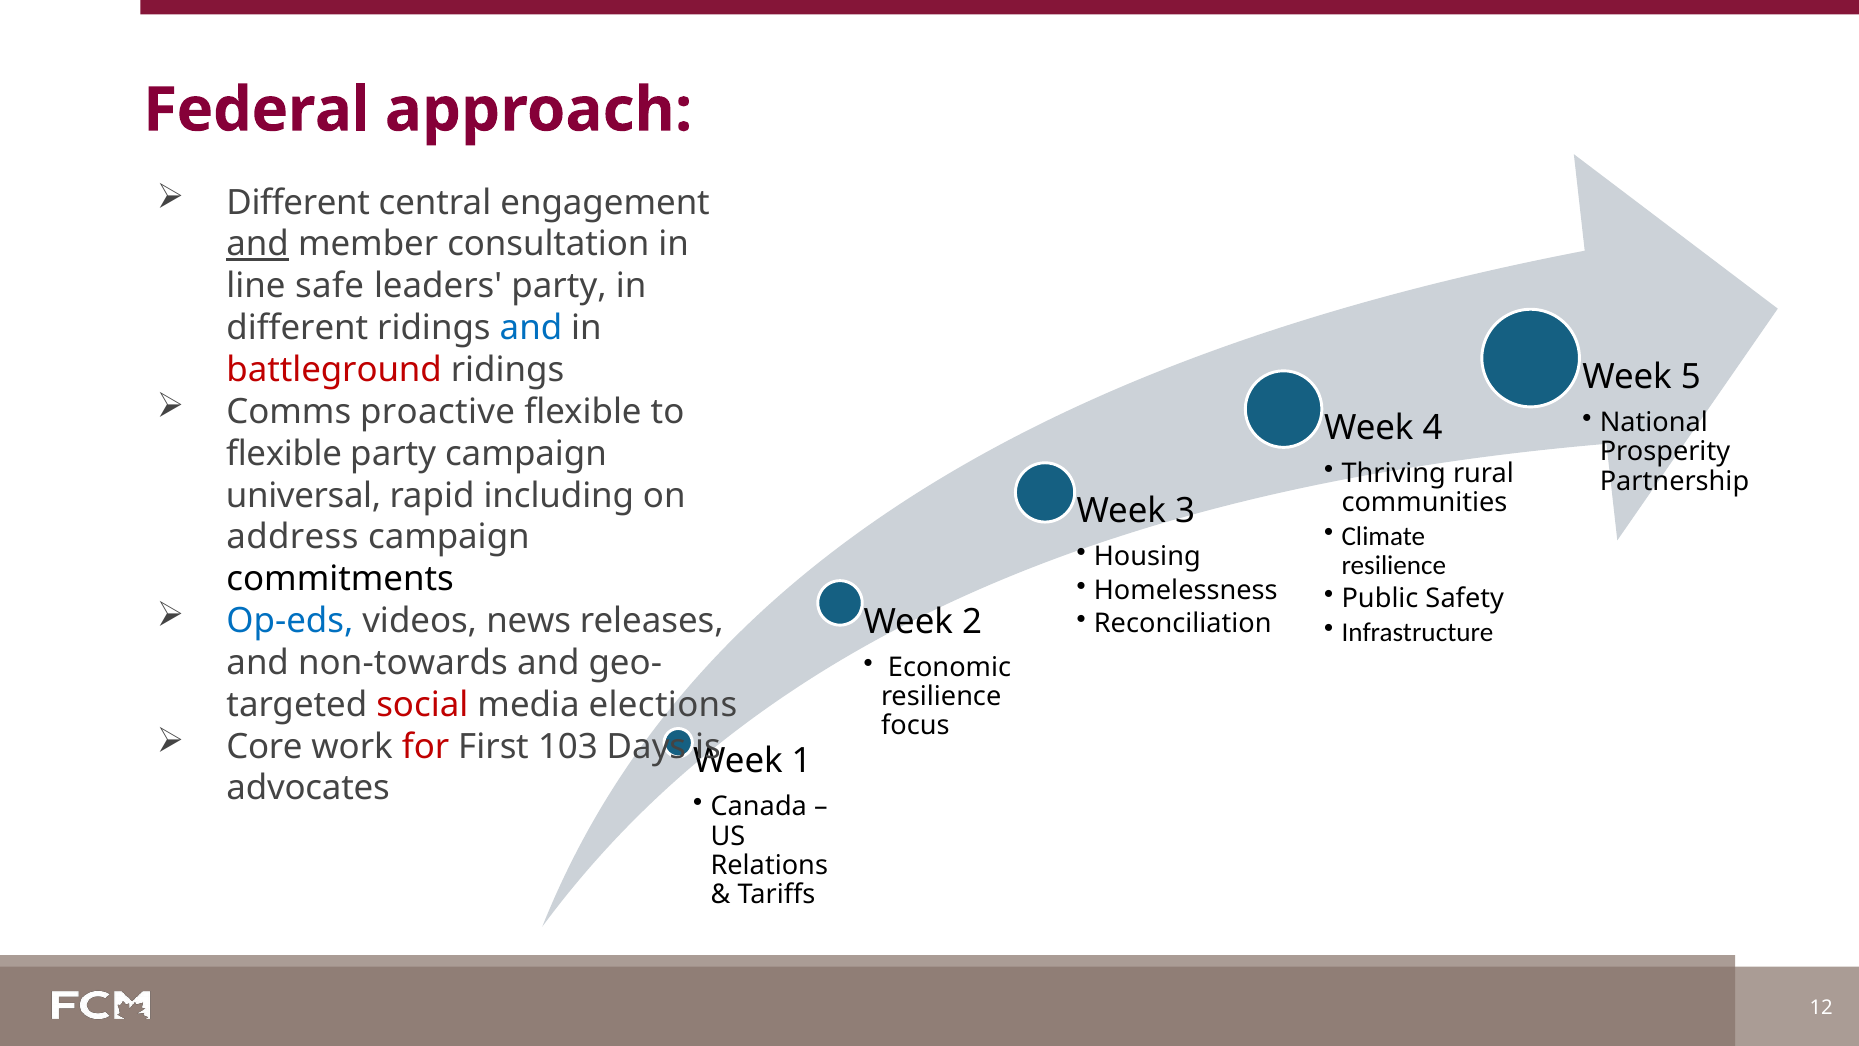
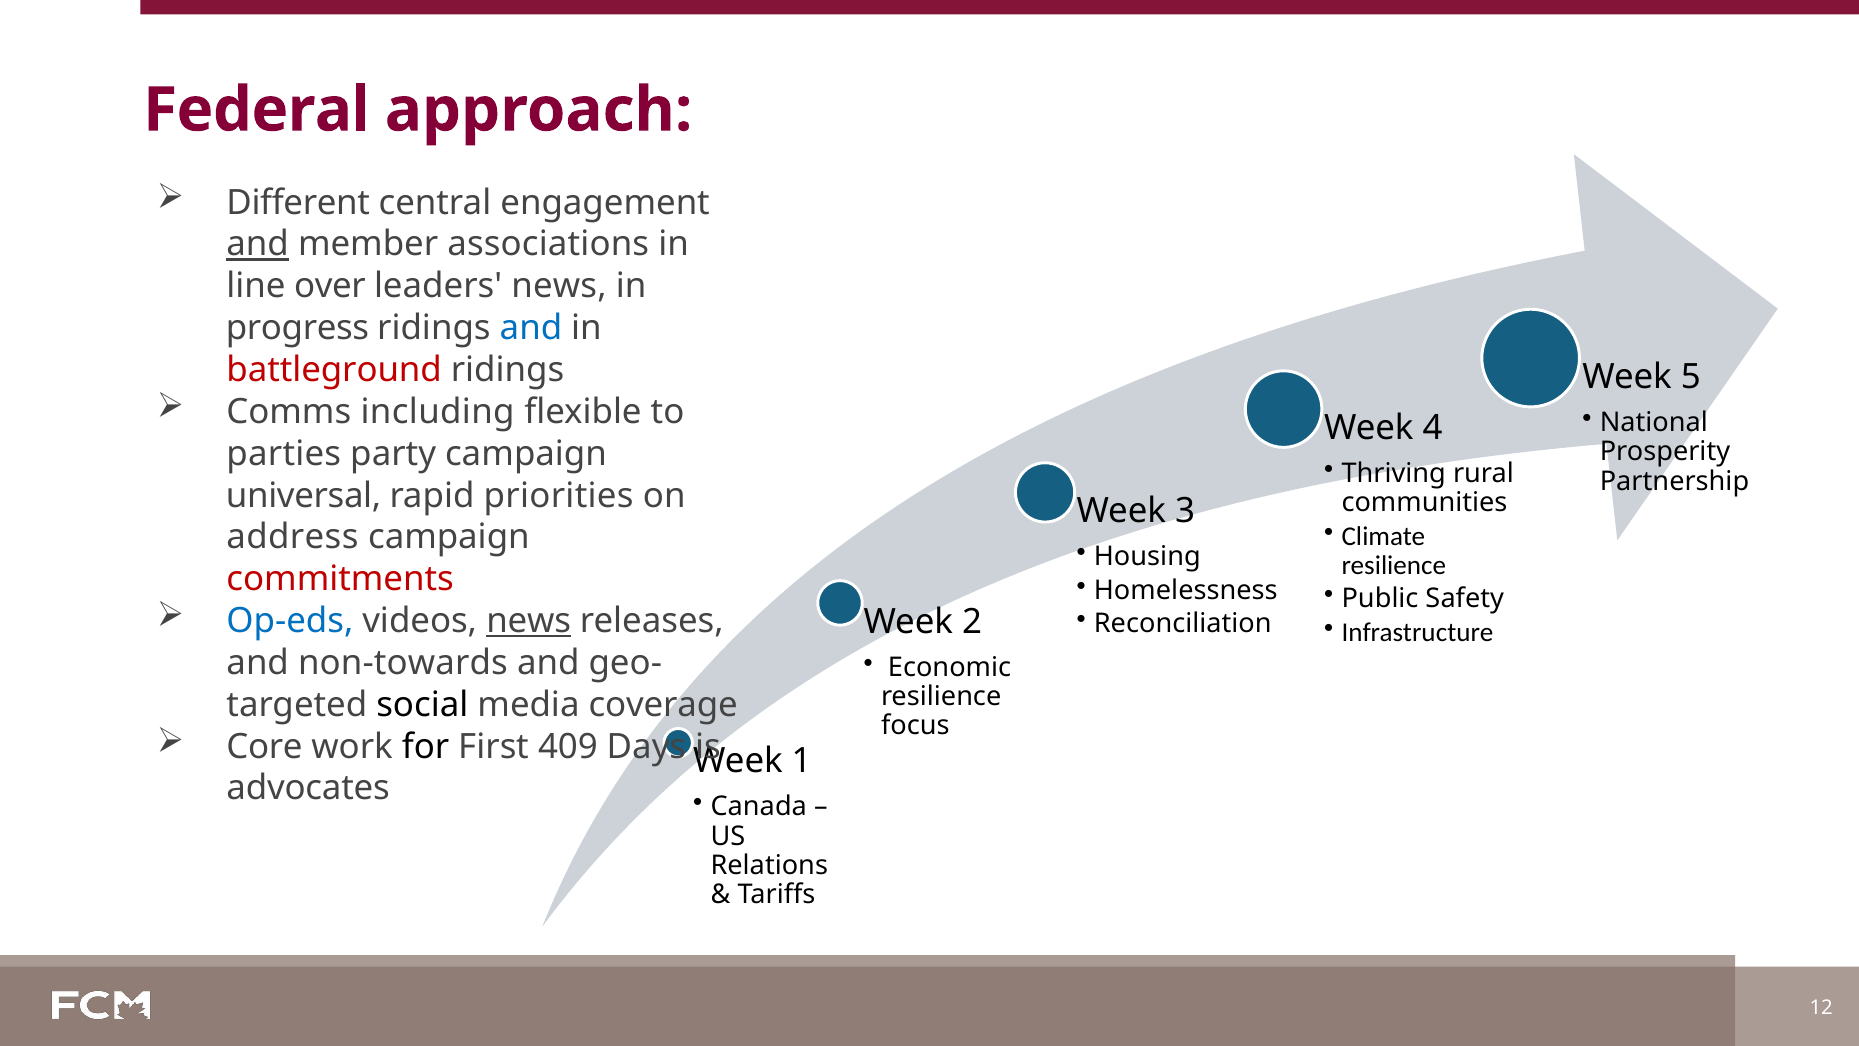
consultation: consultation -> associations
safe: safe -> over
leaders party: party -> news
different at (297, 328): different -> progress
proactive: proactive -> including
flexible at (284, 454): flexible -> parties
including: including -> priorities
commitments colour: black -> red
news at (529, 621) underline: none -> present
social colour: red -> black
elections: elections -> coverage
for colour: red -> black
103: 103 -> 409
